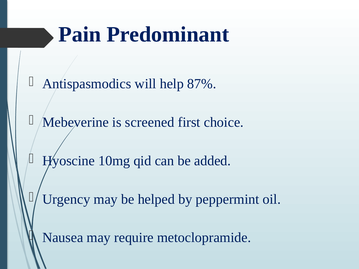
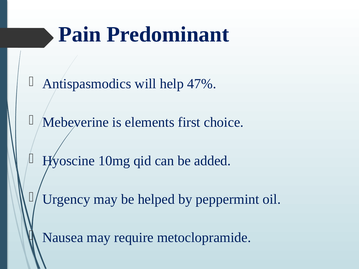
87%: 87% -> 47%
screened: screened -> elements
